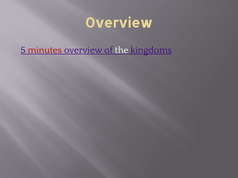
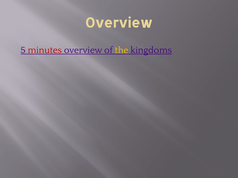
the colour: white -> yellow
